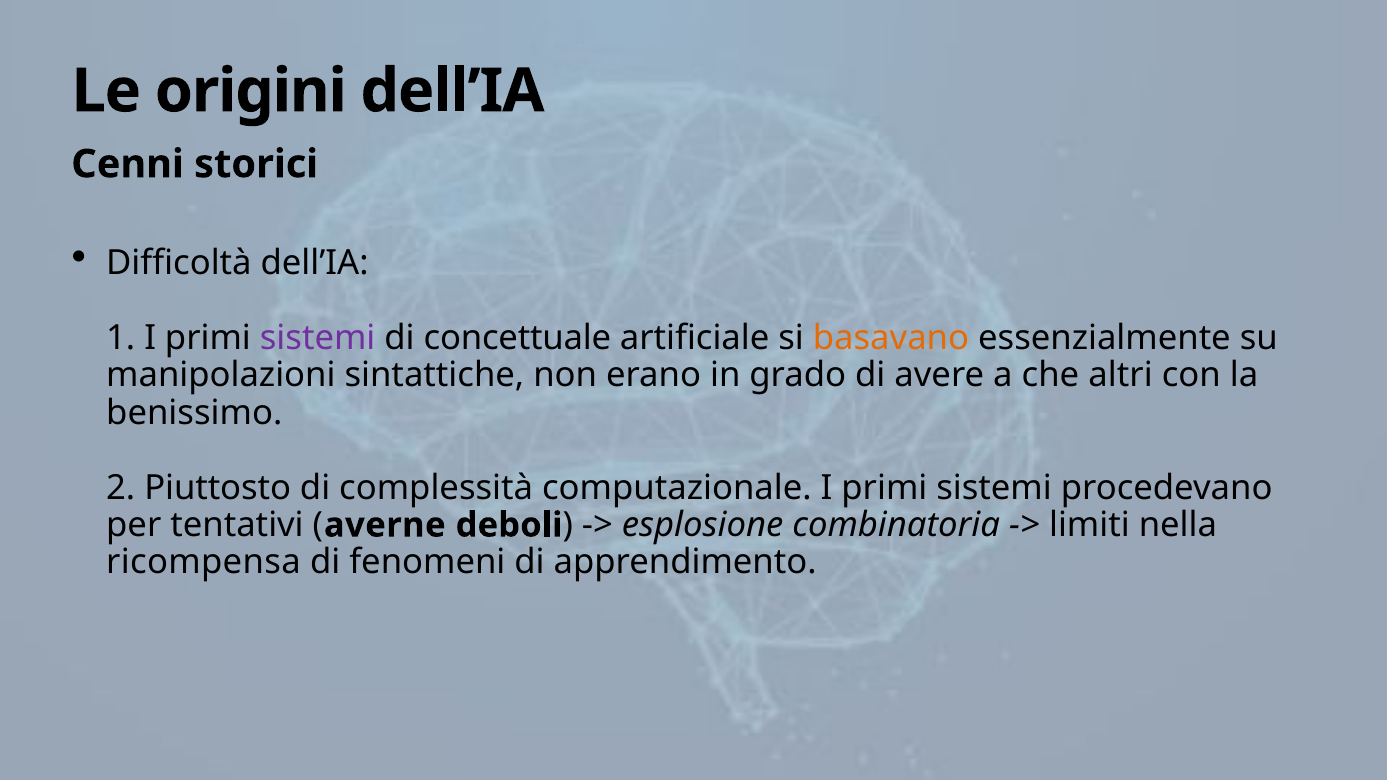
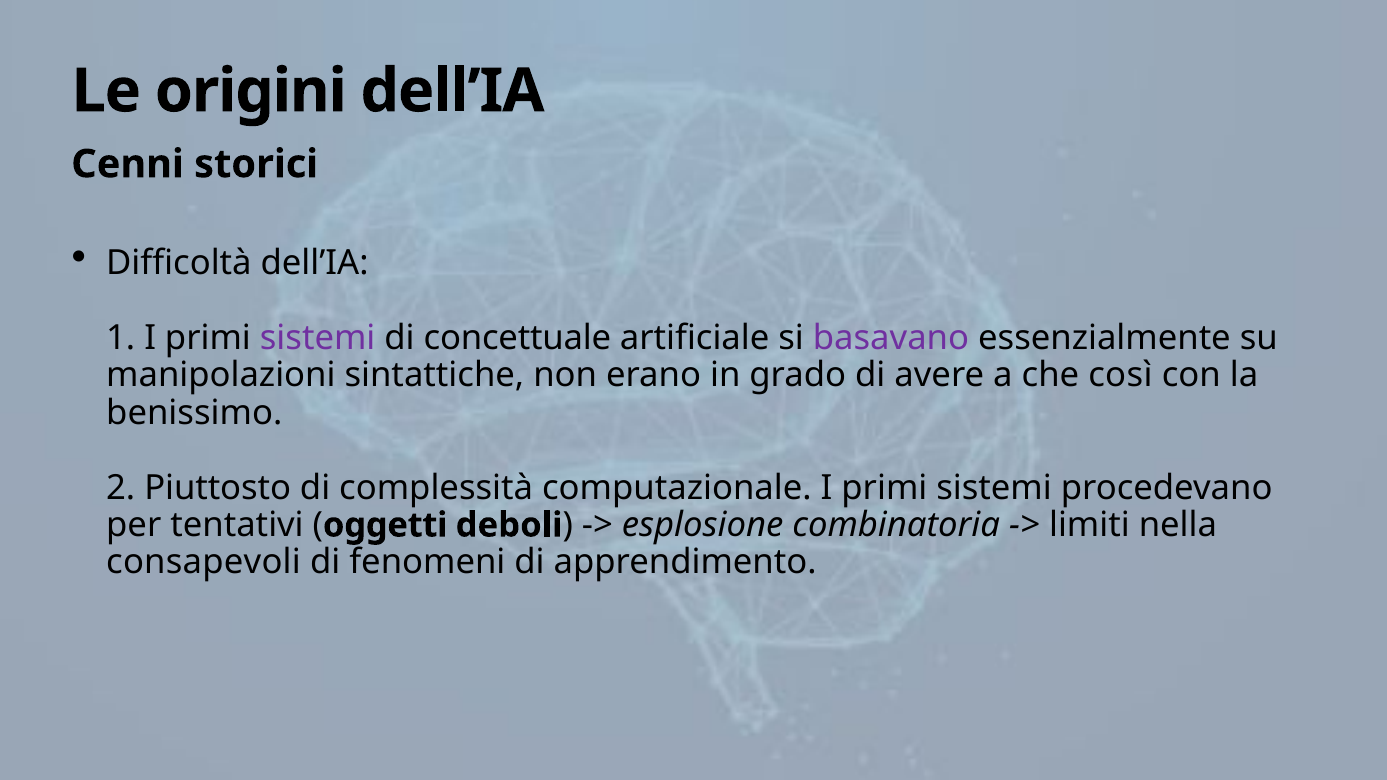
basavano colour: orange -> purple
altri: altri -> così
averne: averne -> oggetti
ricompensa: ricompensa -> consapevoli
